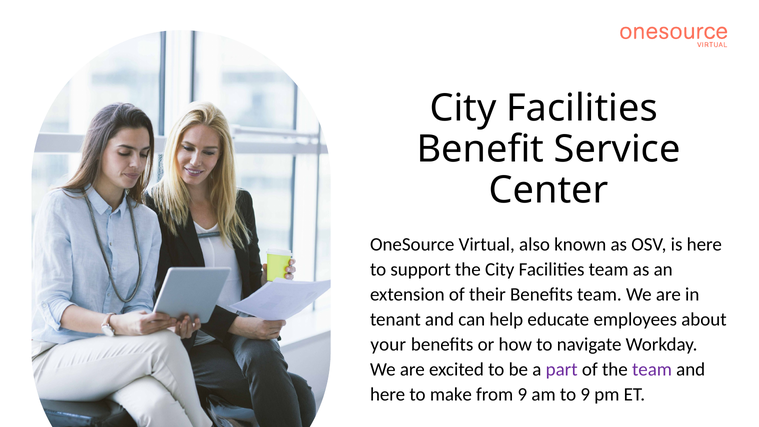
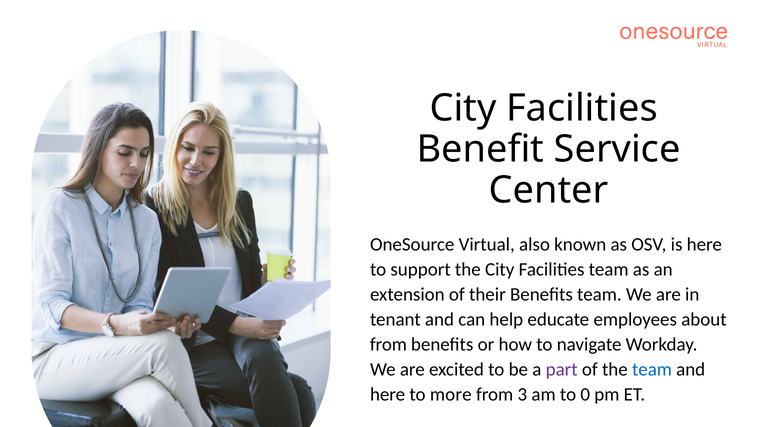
your at (388, 345): your -> from
team at (652, 370) colour: purple -> blue
make: make -> more
from 9: 9 -> 3
to 9: 9 -> 0
